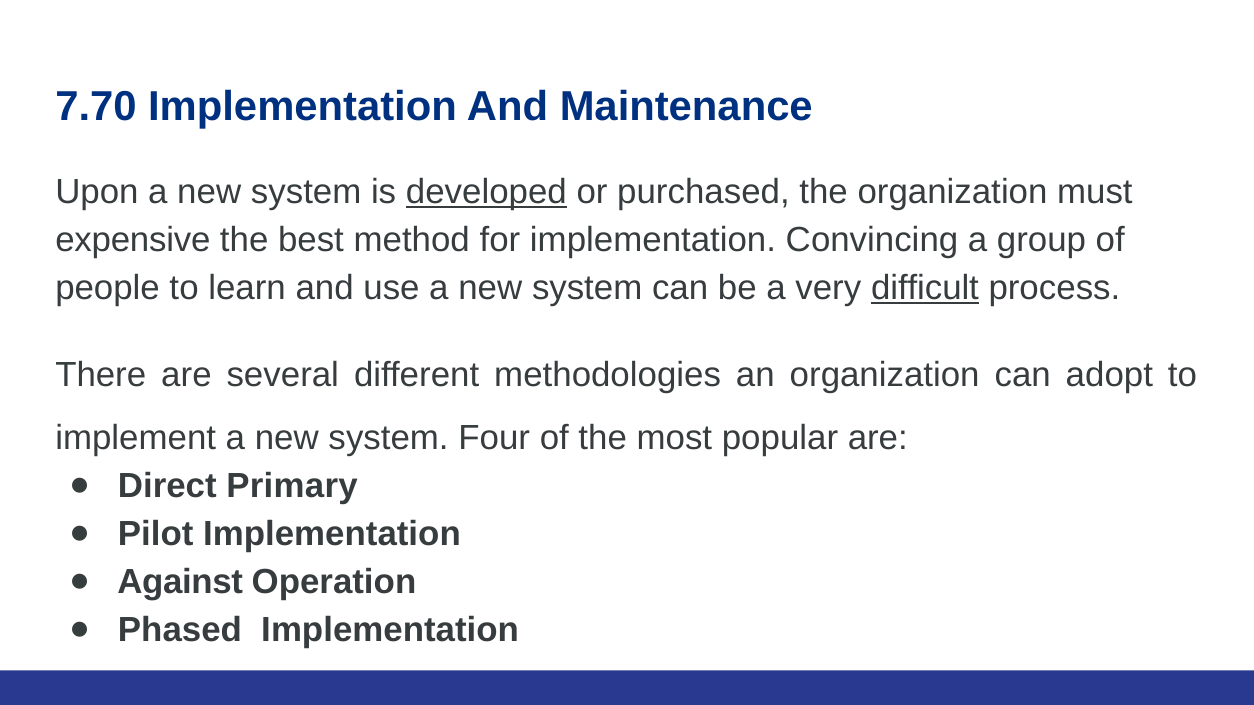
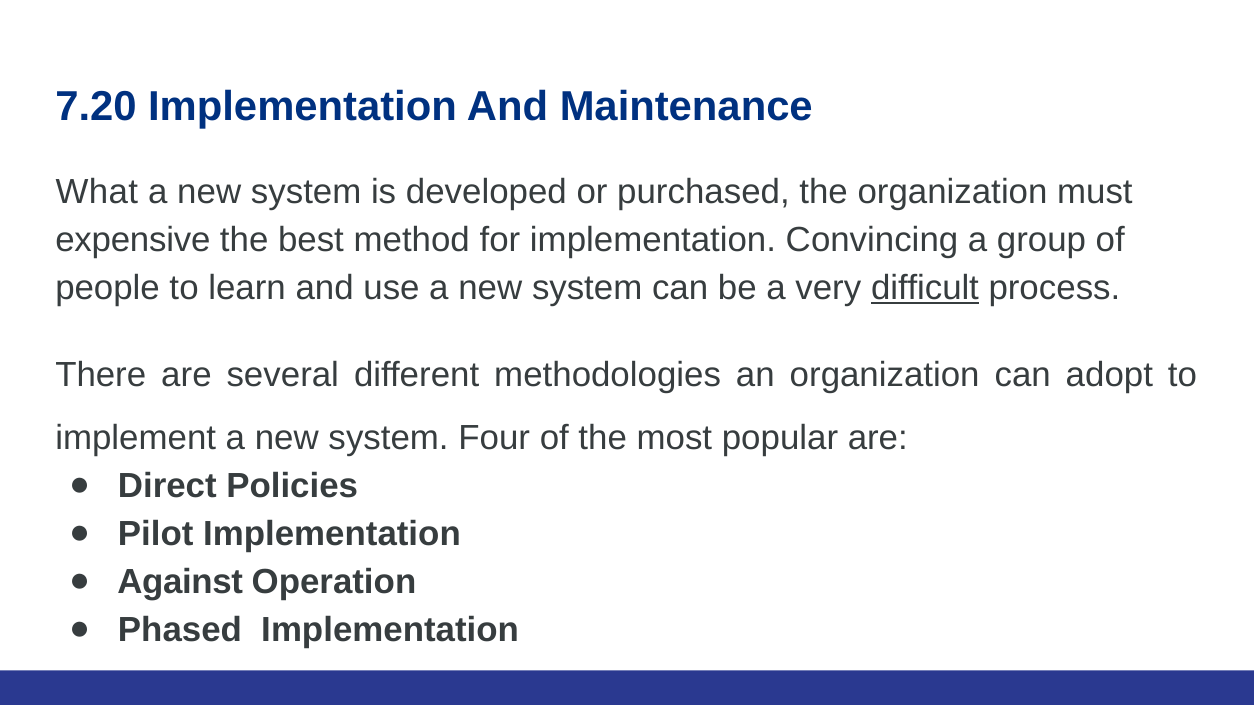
7.70: 7.70 -> 7.20
Upon: Upon -> What
developed underline: present -> none
Primary: Primary -> Policies
